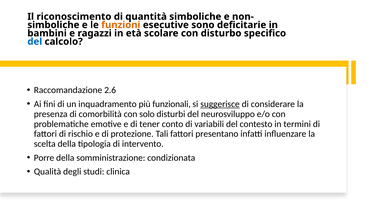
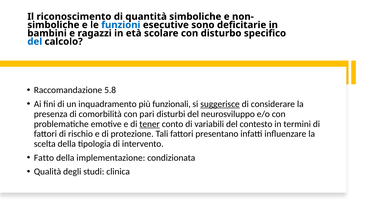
funzioni colour: orange -> blue
2.6: 2.6 -> 5.8
solo: solo -> pari
tener underline: none -> present
Porre: Porre -> Fatto
somministrazione: somministrazione -> implementazione
